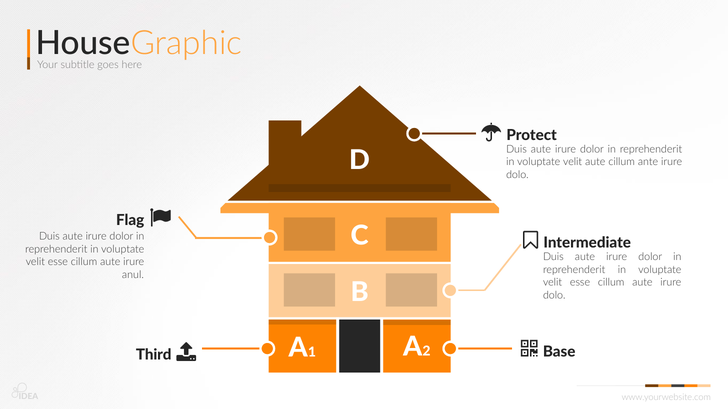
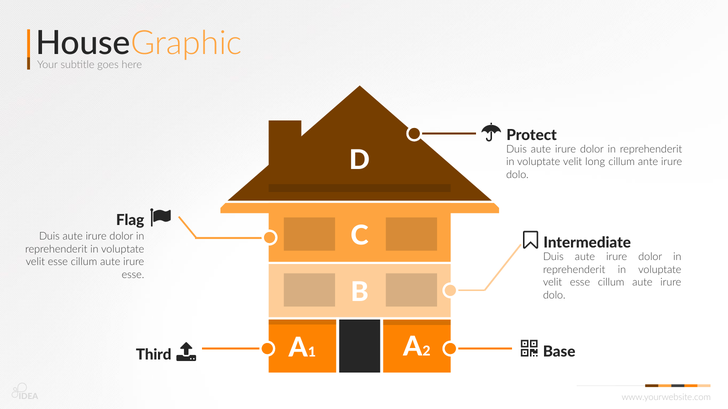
velit aute: aute -> long
anul at (133, 275): anul -> esse
